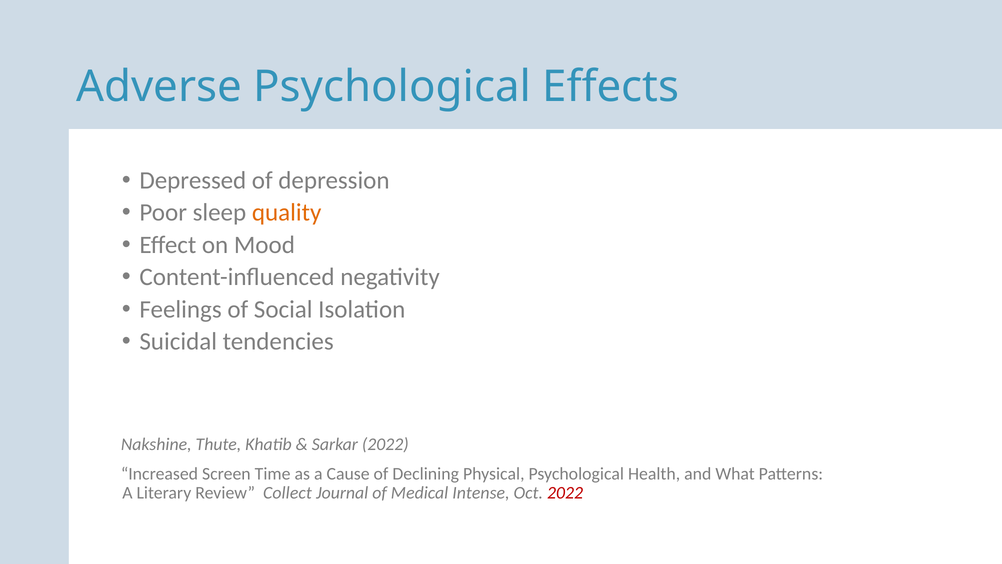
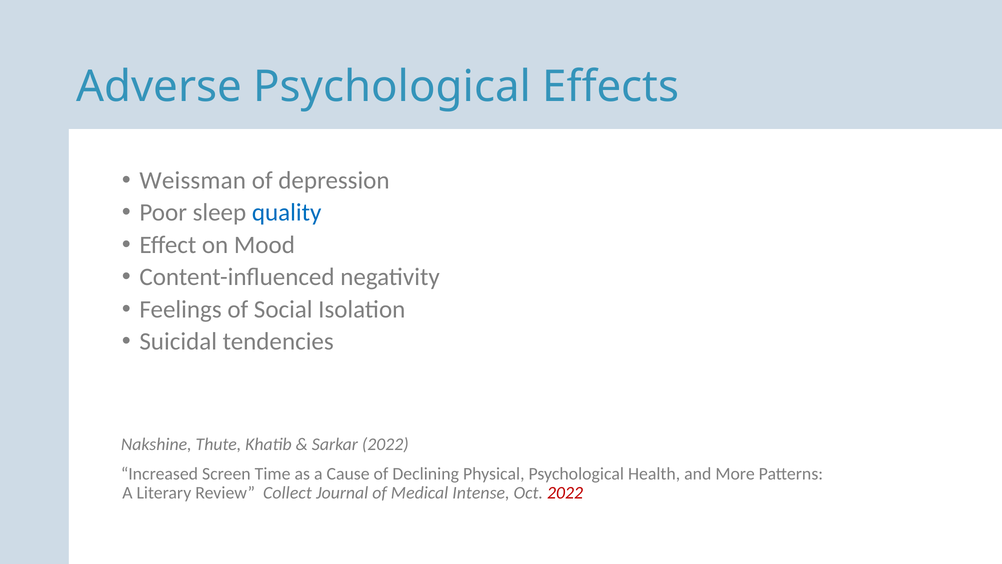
Depressed: Depressed -> Weissman
quality colour: orange -> blue
What: What -> More
